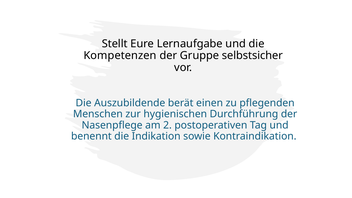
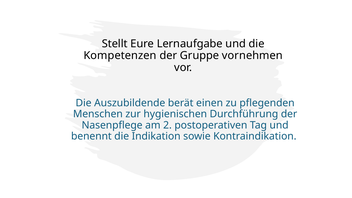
selbstsicher: selbstsicher -> vornehmen
